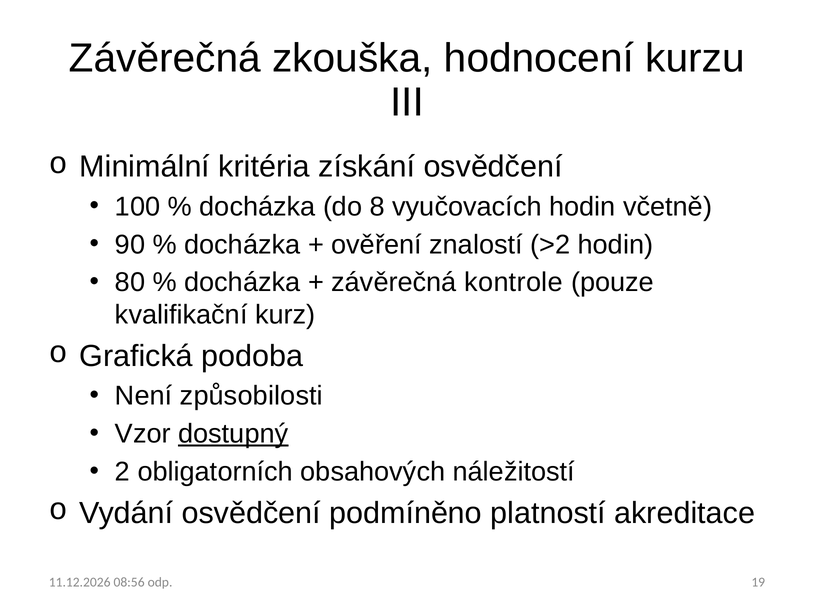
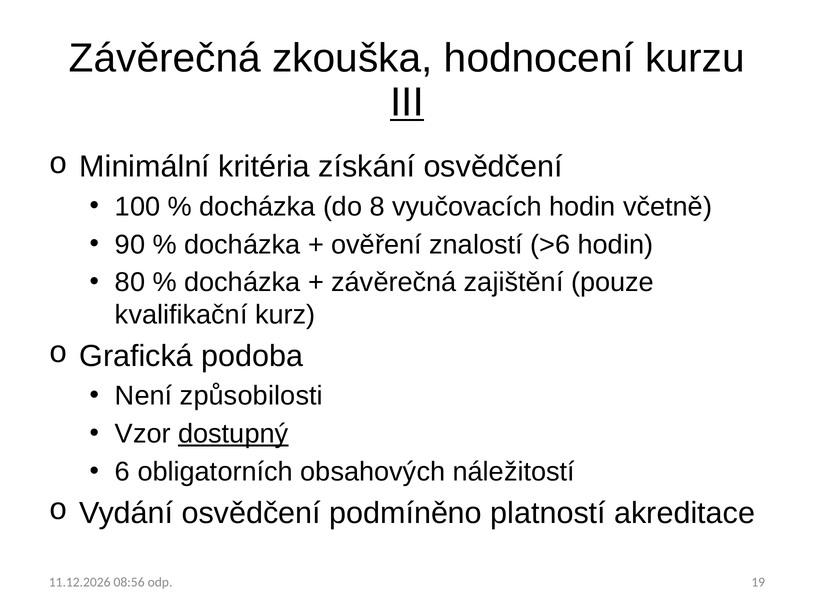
III underline: none -> present
>2: >2 -> >6
kontrole: kontrole -> zajištění
2: 2 -> 6
